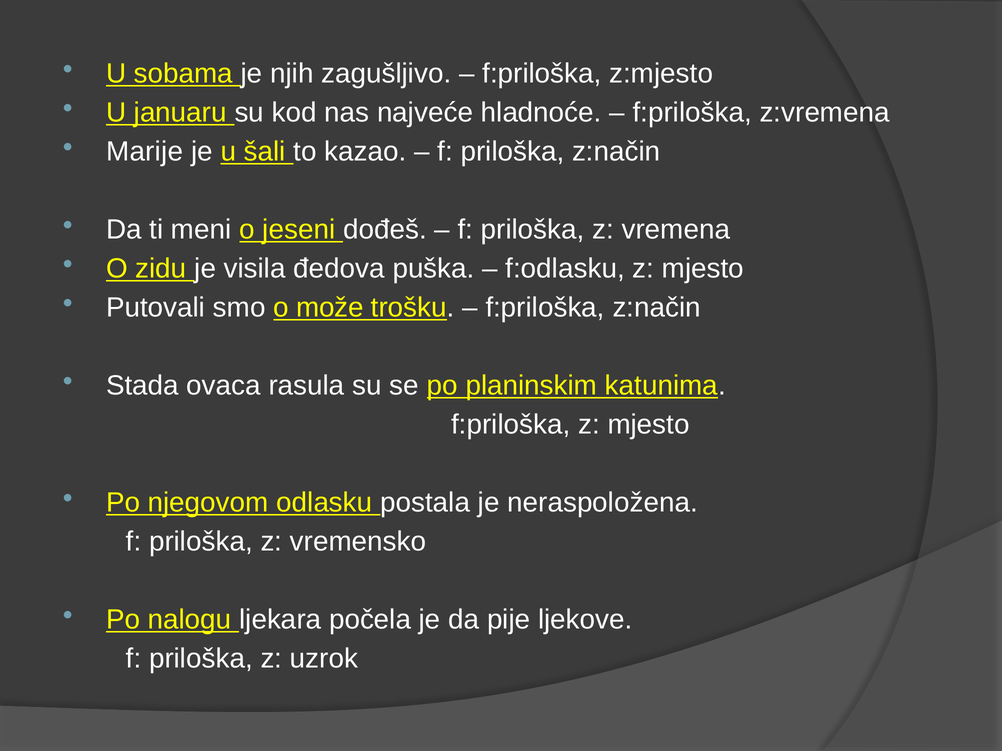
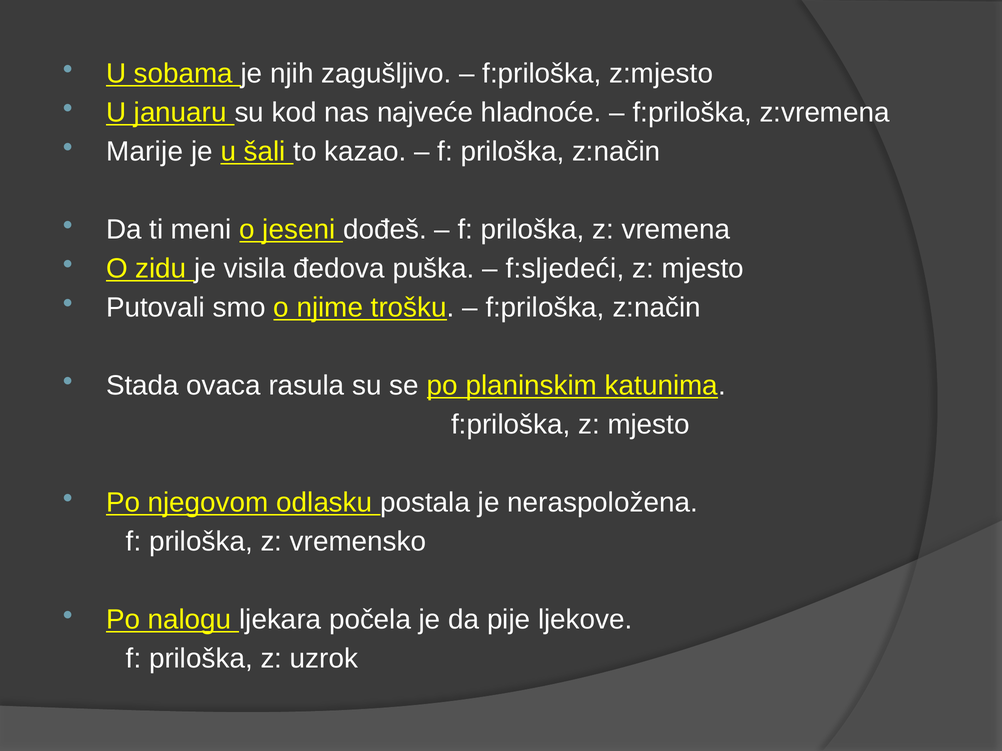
f:odlasku: f:odlasku -> f:sljedeći
može: može -> njime
